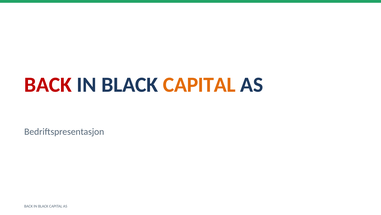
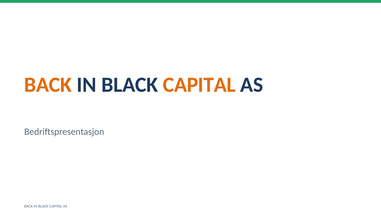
BACK at (48, 85) colour: red -> orange
